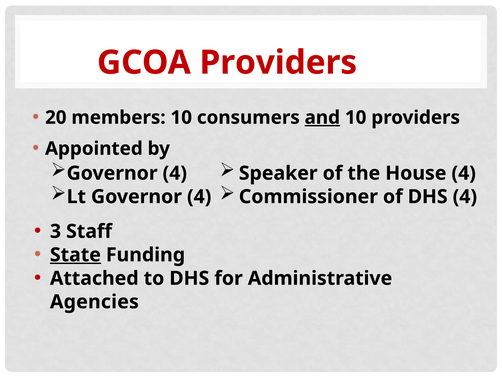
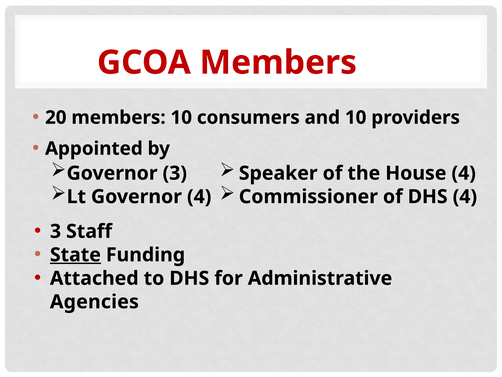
GCOA Providers: Providers -> Members
and underline: present -> none
4 at (175, 173): 4 -> 3
